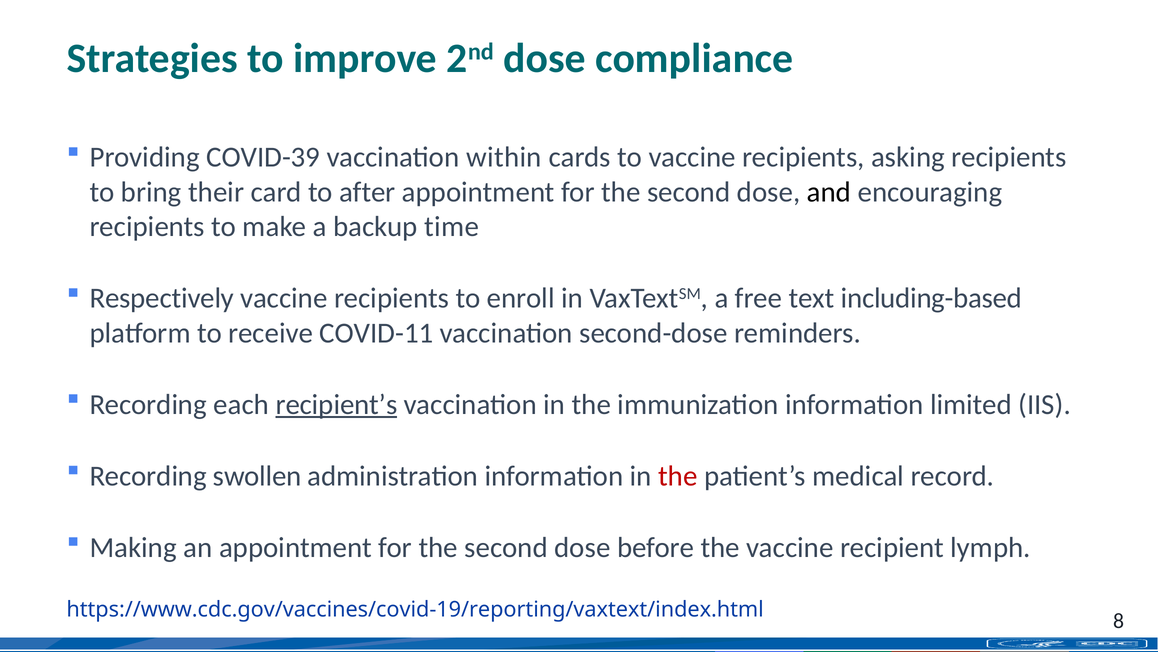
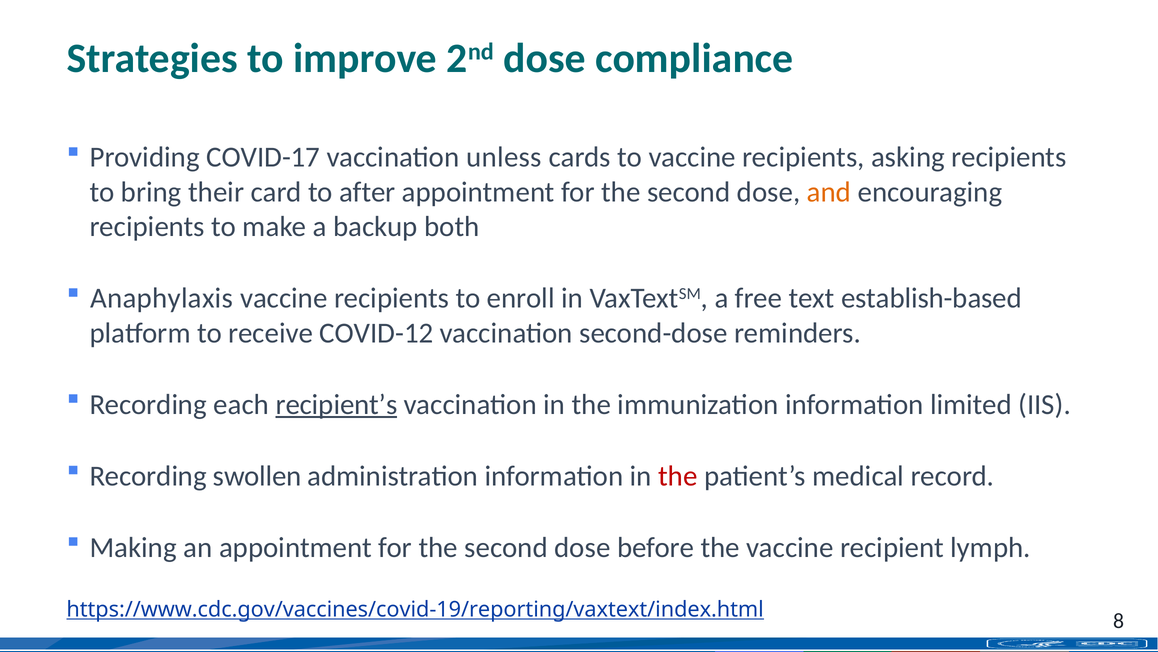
COVID-39: COVID-39 -> COVID-17
within: within -> unless
and colour: black -> orange
time: time -> both
Respectively: Respectively -> Anaphylaxis
including-based: including-based -> establish-based
COVID-11: COVID-11 -> COVID-12
https://www.cdc.gov/vaccines/covid-19/reporting/vaxtext/index.html underline: none -> present
